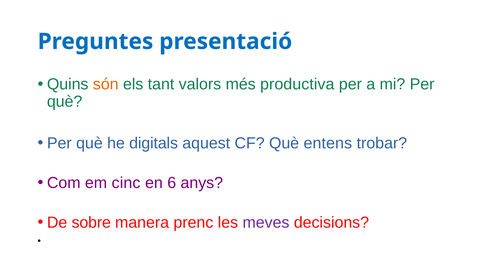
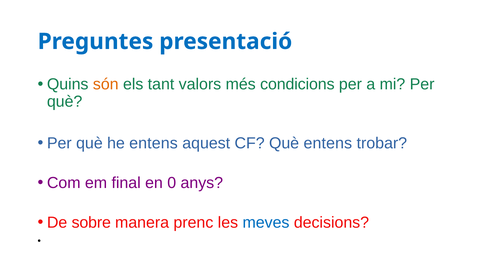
productiva: productiva -> condicions
he digitals: digitals -> entens
cinc: cinc -> final
6: 6 -> 0
meves colour: purple -> blue
